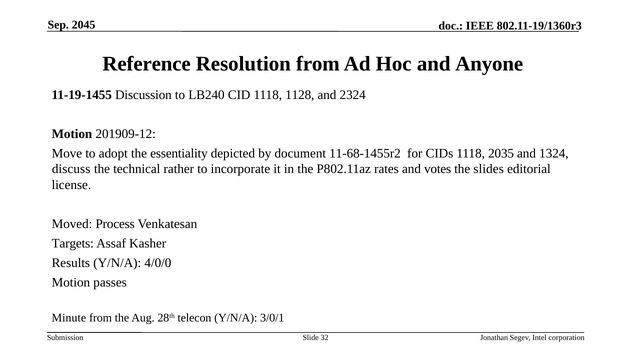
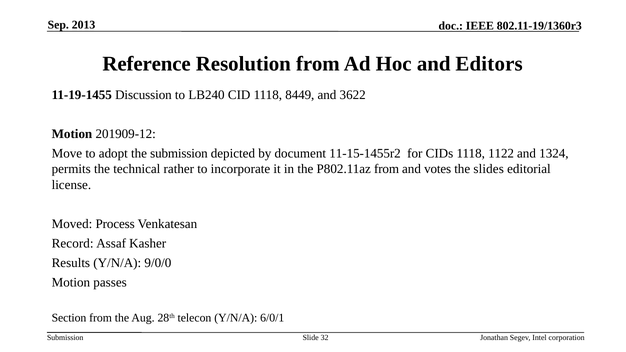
2045: 2045 -> 2013
Anyone: Anyone -> Editors
1128: 1128 -> 8449
2324: 2324 -> 3622
the essentiality: essentiality -> submission
11-68-1455r2: 11-68-1455r2 -> 11-15-1455r2
2035: 2035 -> 1122
discuss: discuss -> permits
P802.11az rates: rates -> from
Targets: Targets -> Record
4/0/0: 4/0/0 -> 9/0/0
Minute: Minute -> Section
3/0/1: 3/0/1 -> 6/0/1
